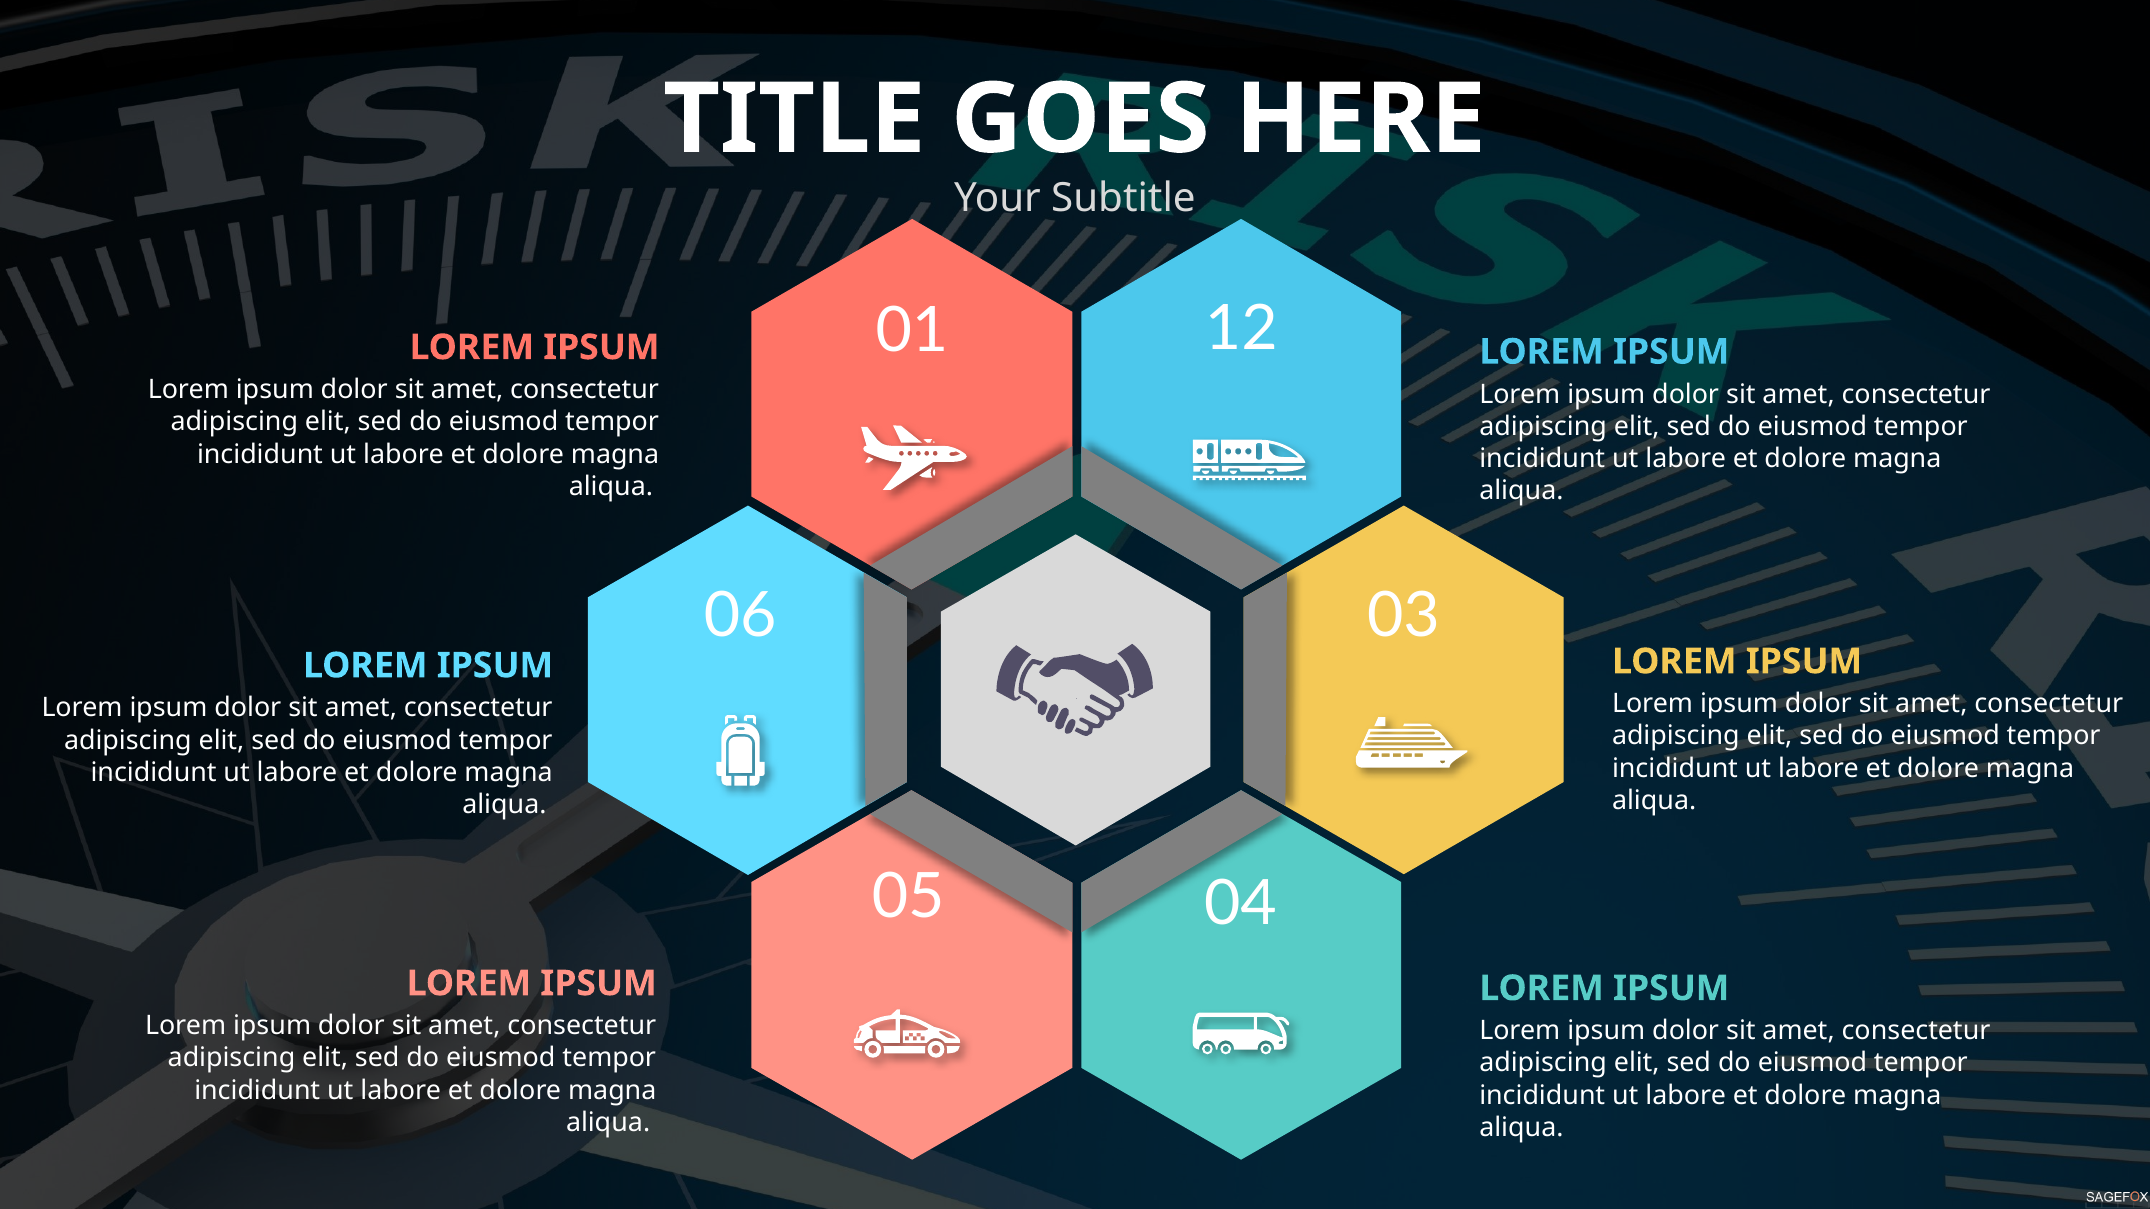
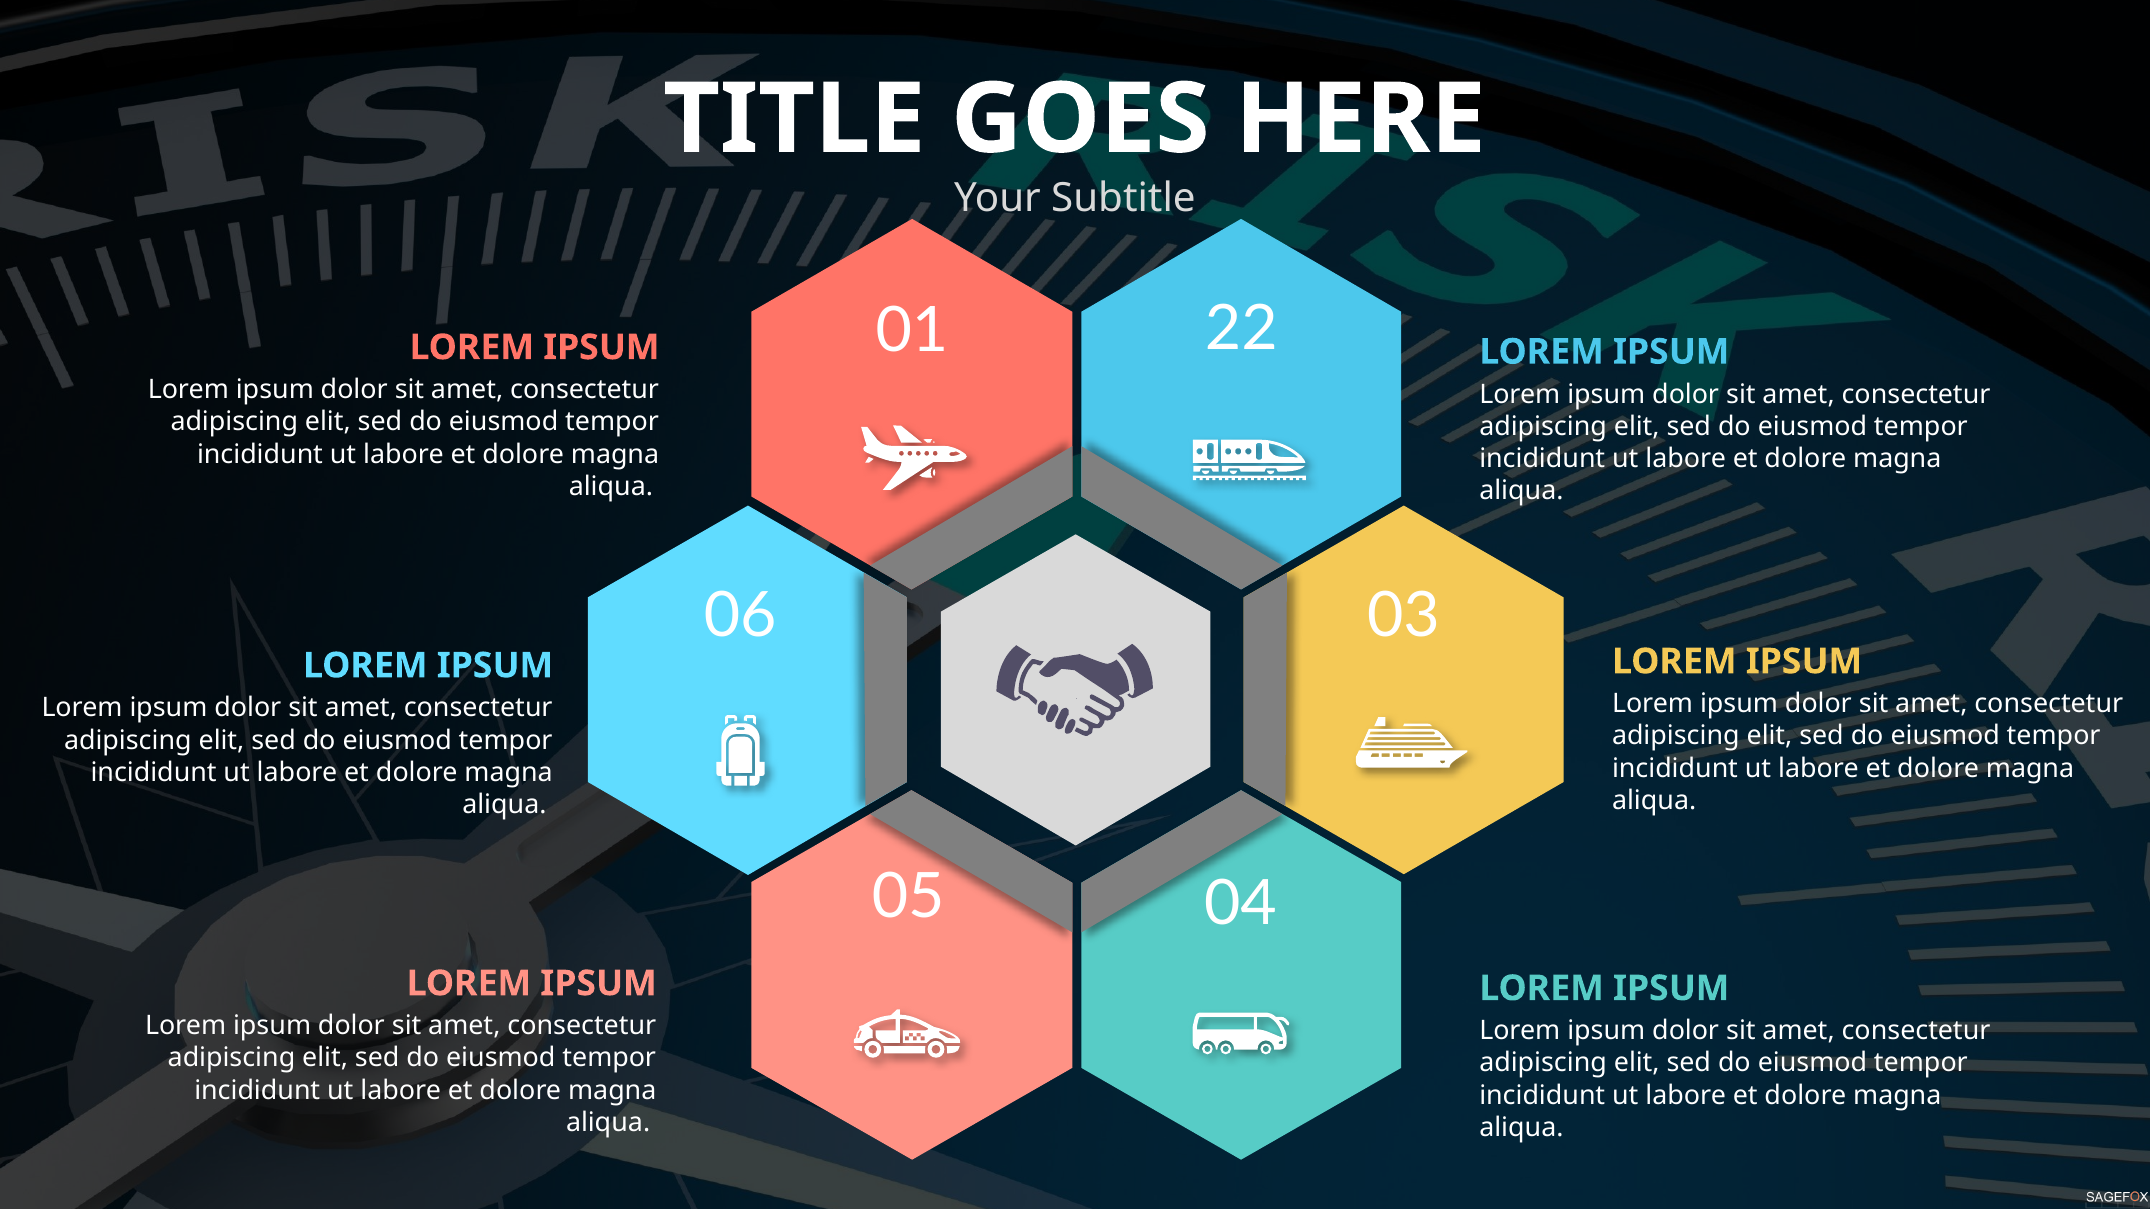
12: 12 -> 22
